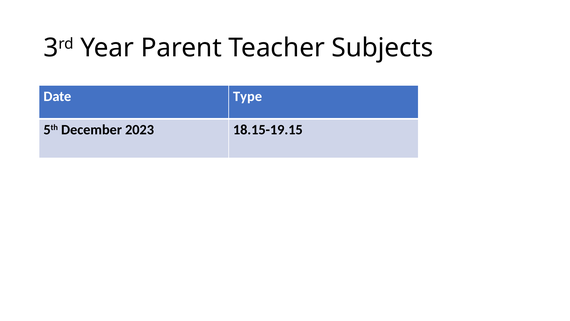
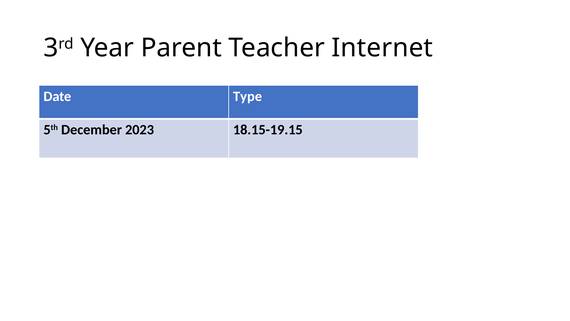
Subjects: Subjects -> Internet
